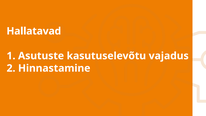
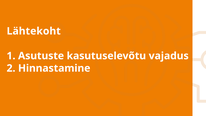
Hallatavad: Hallatavad -> Lähtekoht
